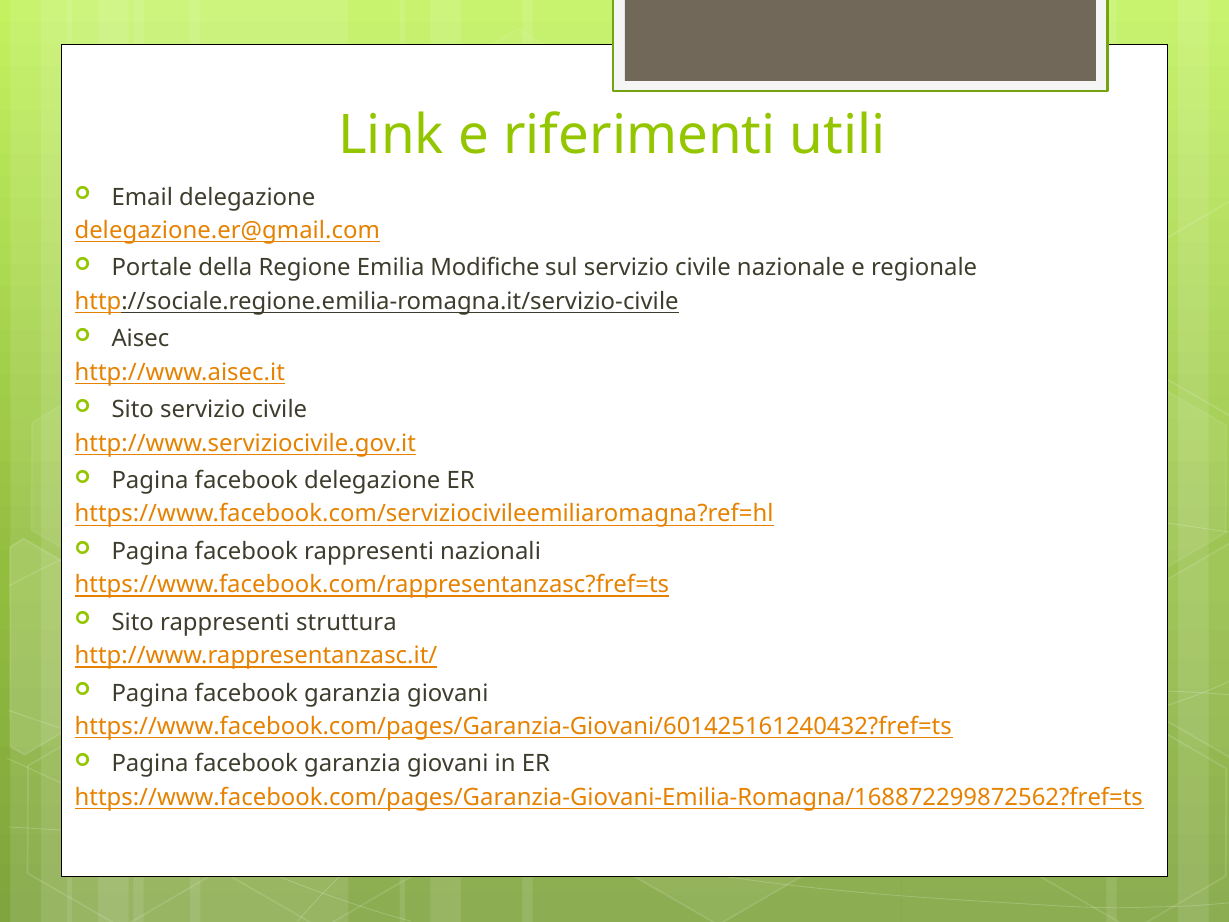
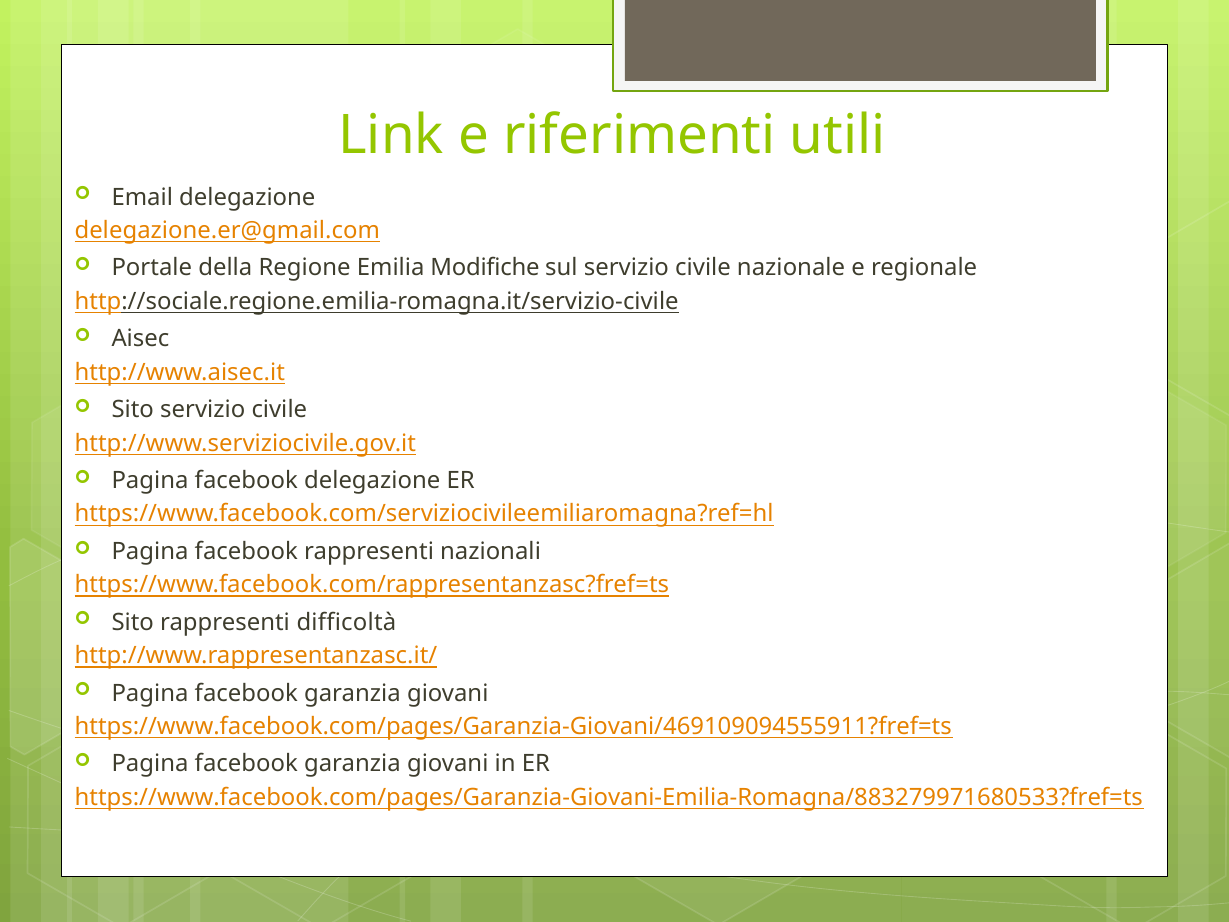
struttura: struttura -> difficoltà
https://www.facebook.com/pages/Garanzia-Giovani/601425161240432?fref=ts: https://www.facebook.com/pages/Garanzia-Giovani/601425161240432?fref=ts -> https://www.facebook.com/pages/Garanzia-Giovani/469109094555911?fref=ts
https://www.facebook.com/pages/Garanzia-Giovani-Emilia-Romagna/168872299872562?fref=ts: https://www.facebook.com/pages/Garanzia-Giovani-Emilia-Romagna/168872299872562?fref=ts -> https://www.facebook.com/pages/Garanzia-Giovani-Emilia-Romagna/883279971680533?fref=ts
